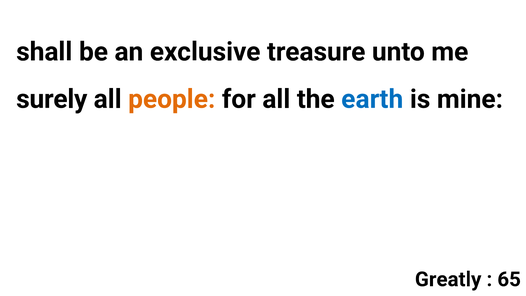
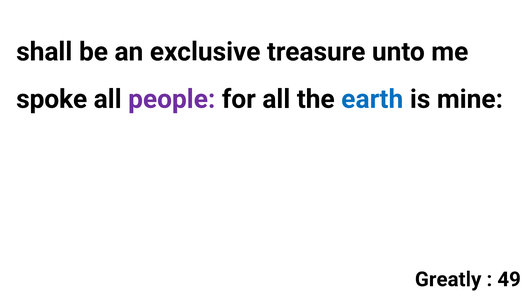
surely: surely -> spoke
people colour: orange -> purple
65: 65 -> 49
